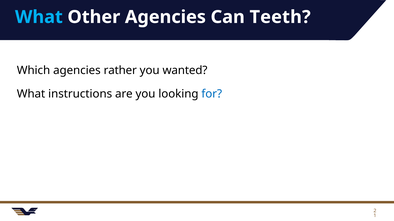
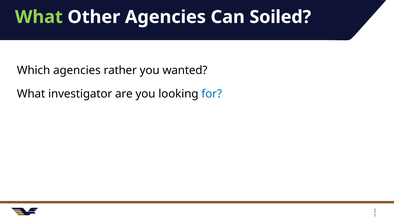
What at (39, 17) colour: light blue -> light green
Teeth: Teeth -> Soiled
instructions: instructions -> investigator
